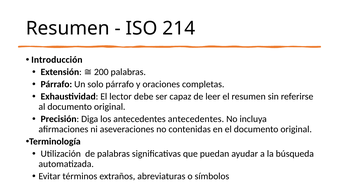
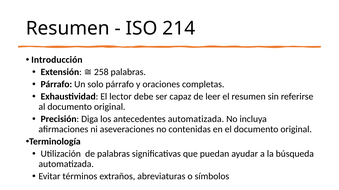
200: 200 -> 258
antecedentes antecedentes: antecedentes -> automatizada
